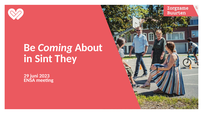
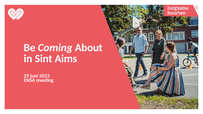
They: They -> Aims
